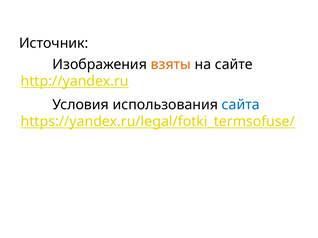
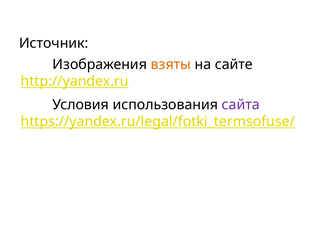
сайта colour: blue -> purple
